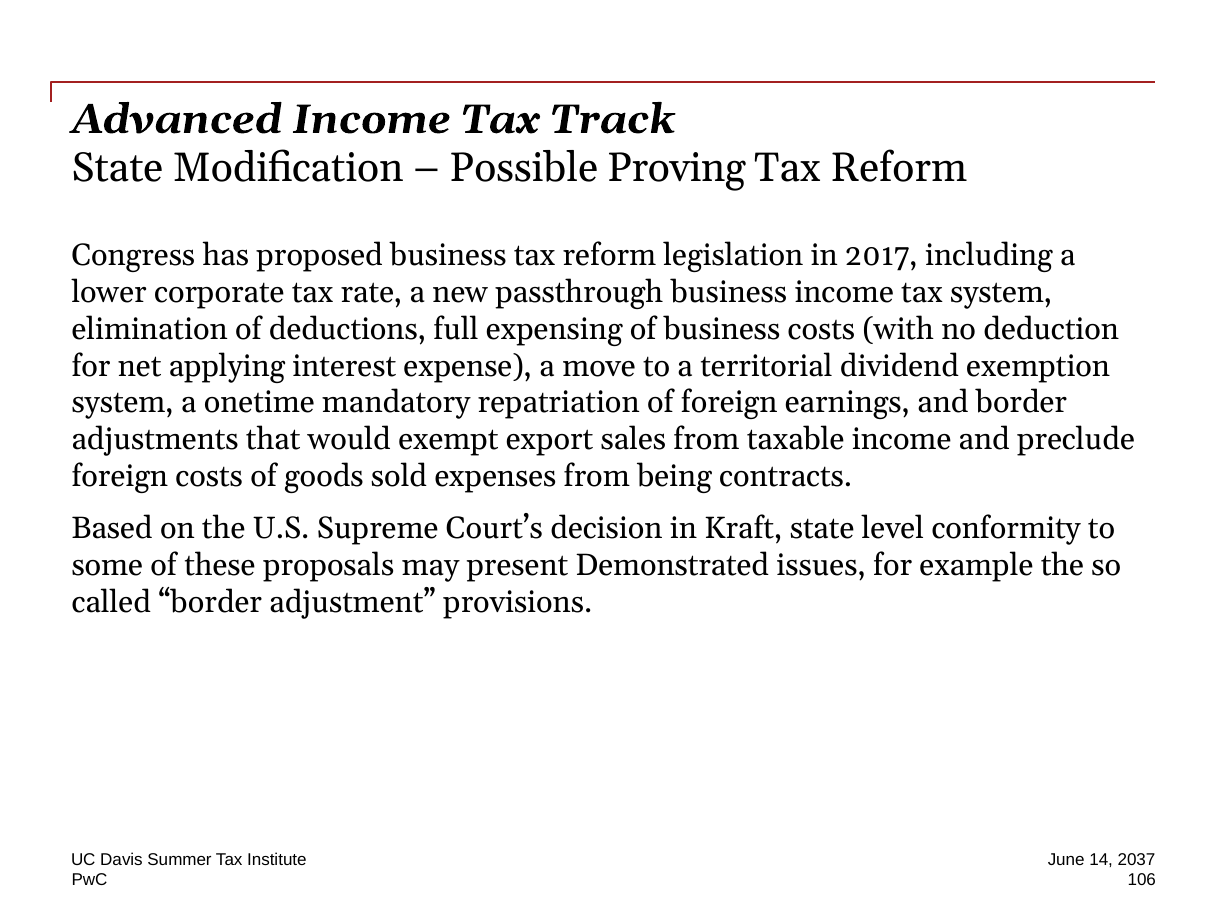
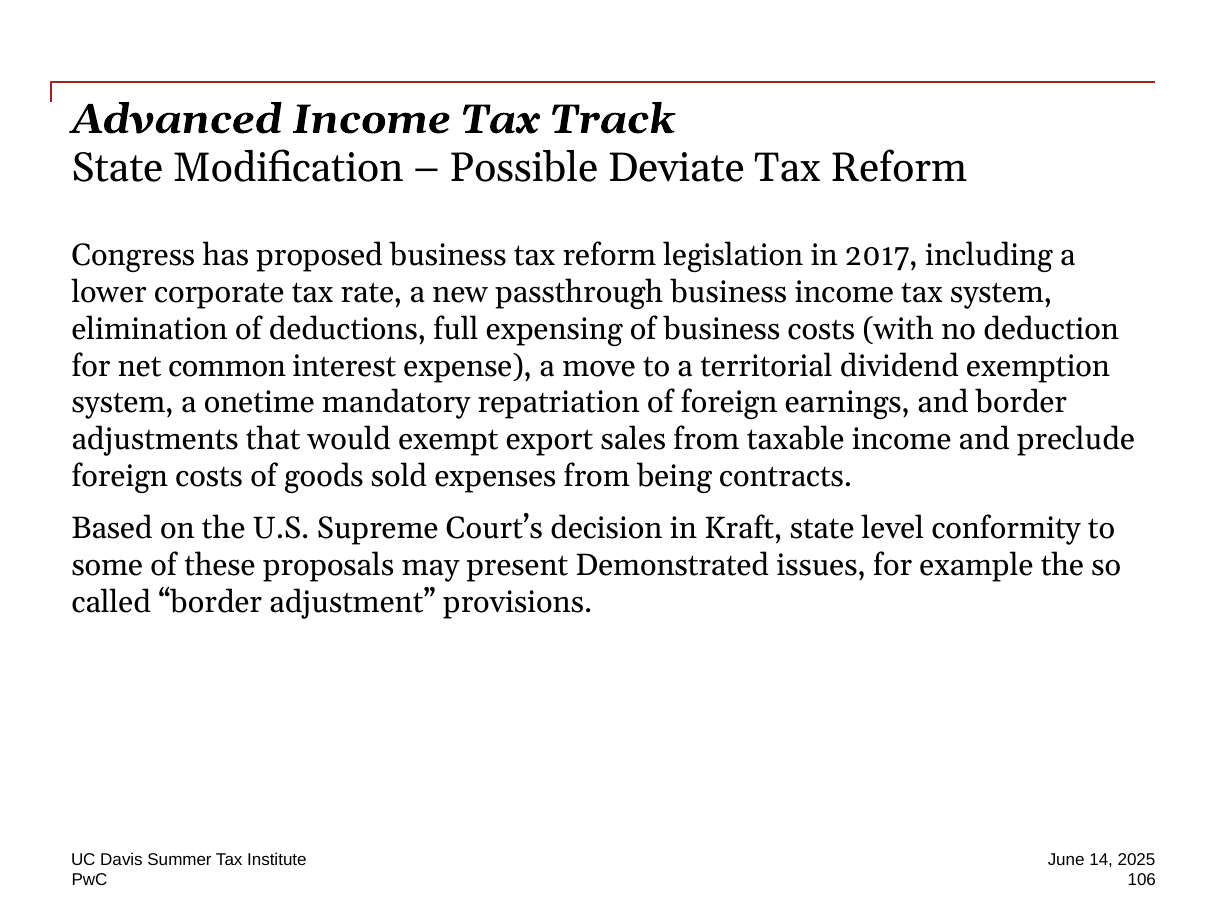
Proving: Proving -> Deviate
applying: applying -> common
2037: 2037 -> 2025
